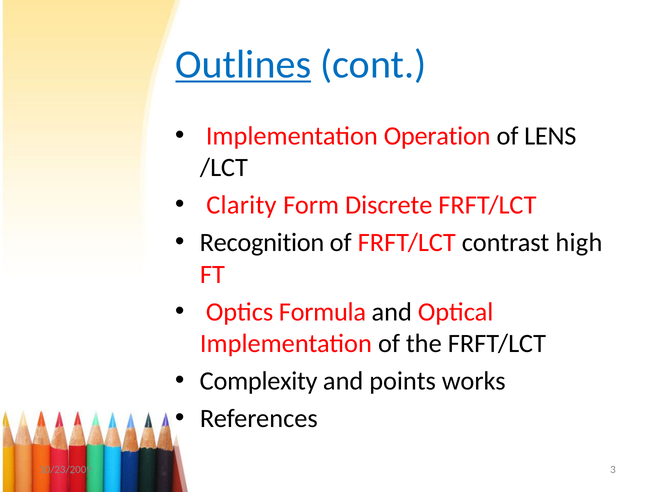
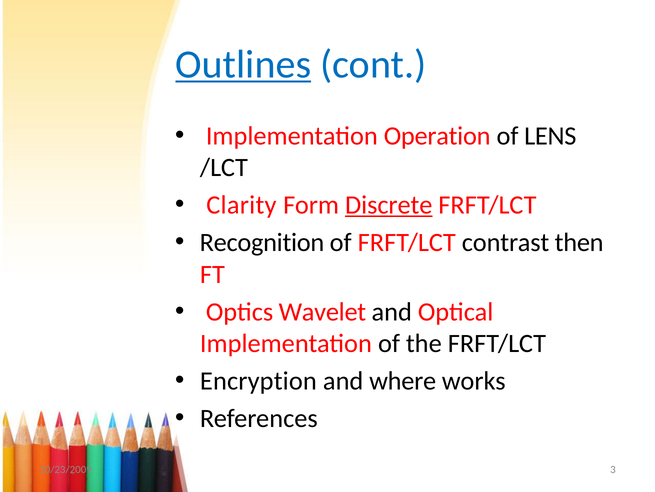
Discrete underline: none -> present
high: high -> then
Formula: Formula -> Wavelet
Complexity: Complexity -> Encryption
points: points -> where
